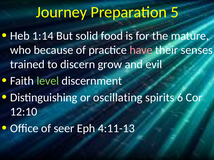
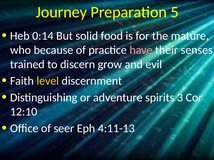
1:14: 1:14 -> 0:14
level colour: light green -> yellow
oscillating: oscillating -> adventure
6: 6 -> 3
